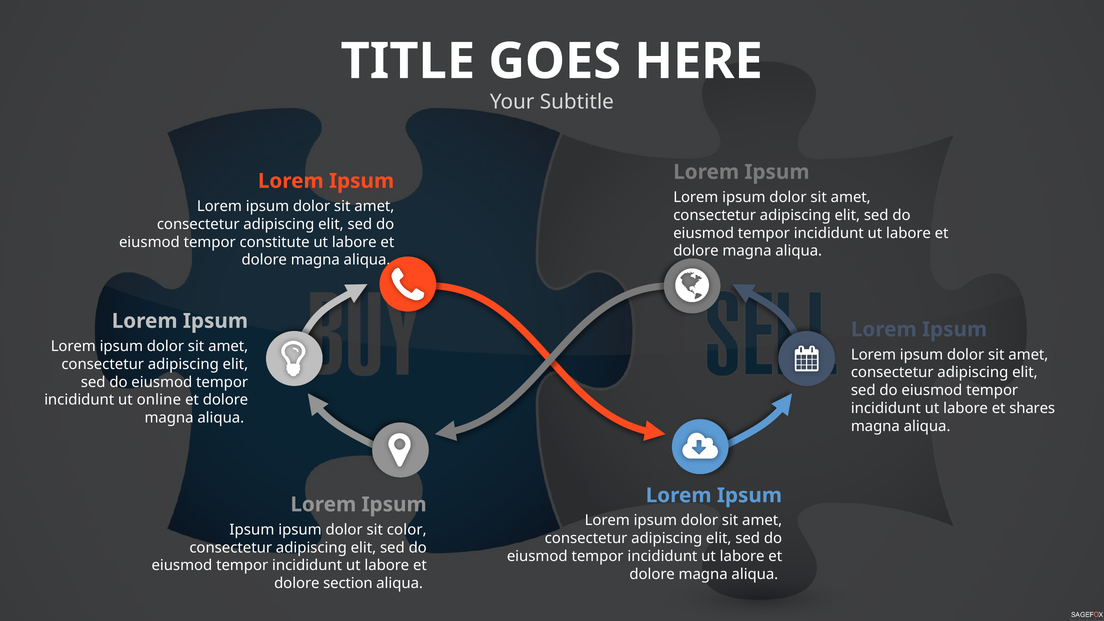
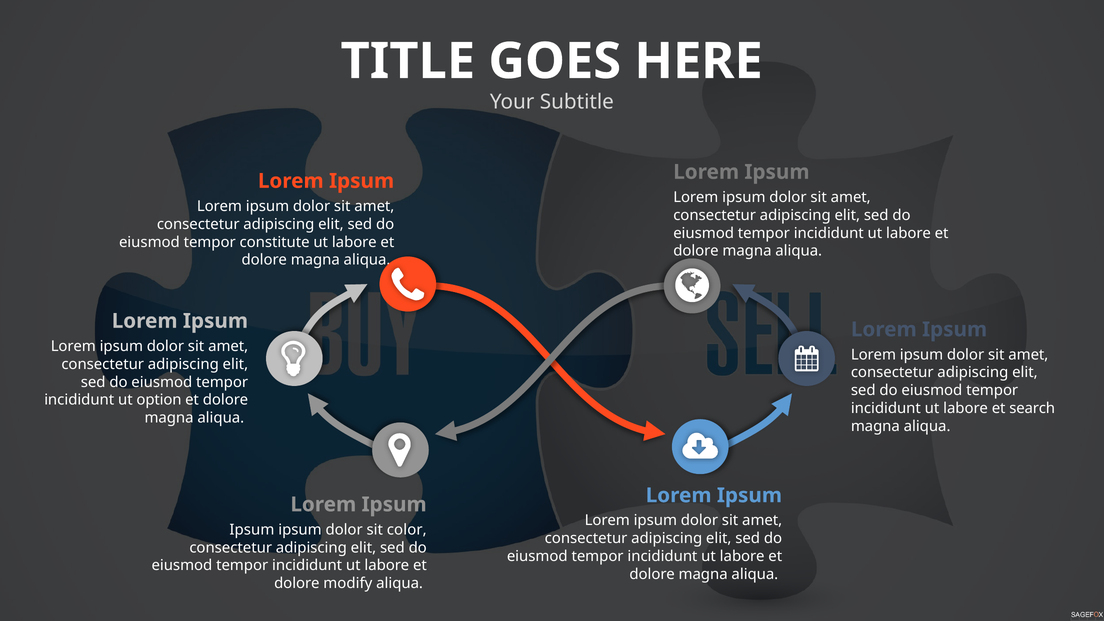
online: online -> option
shares: shares -> search
section: section -> modify
